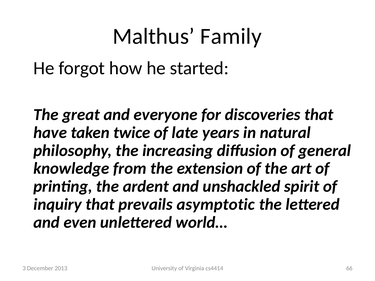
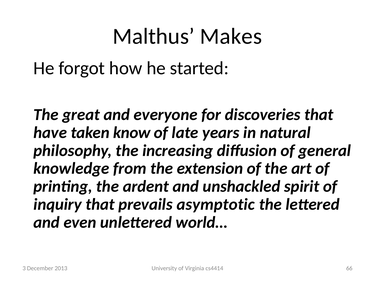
Family: Family -> Makes
twice: twice -> know
